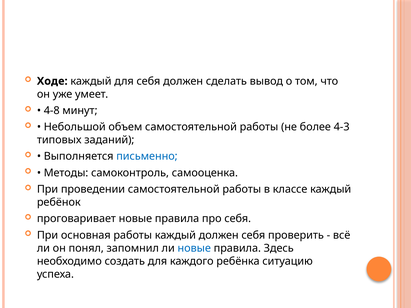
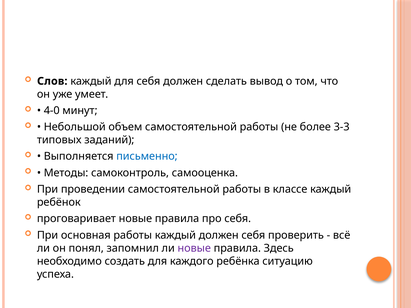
Ходе: Ходе -> Слов
4-8: 4-8 -> 4-0
4-3: 4-3 -> 3-3
новые at (194, 248) colour: blue -> purple
